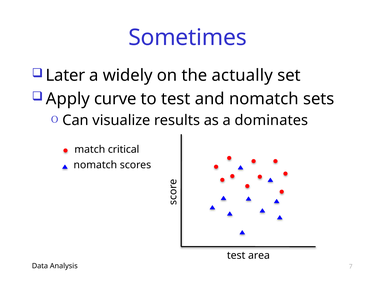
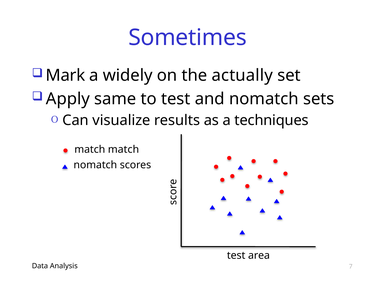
Later: Later -> Mark
curve: curve -> same
dominates: dominates -> techniques
match critical: critical -> match
